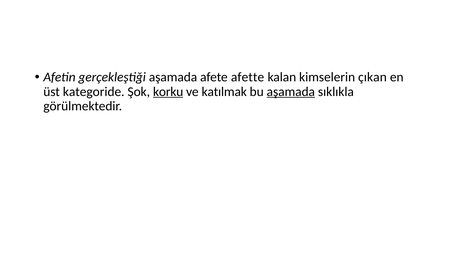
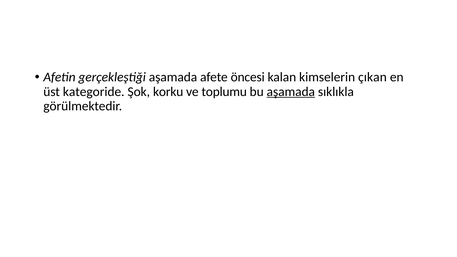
afette: afette -> öncesi
korku underline: present -> none
katılmak: katılmak -> toplumu
